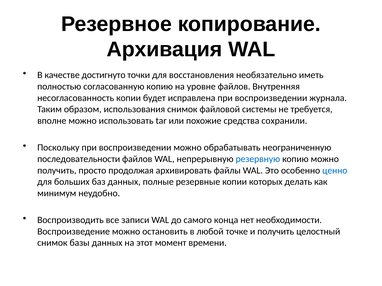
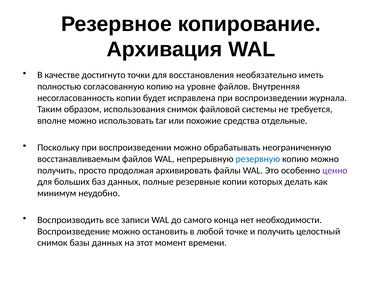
сохранили: сохранили -> отдельные
последовательности: последовательности -> восстанавливаемым
ценно colour: blue -> purple
